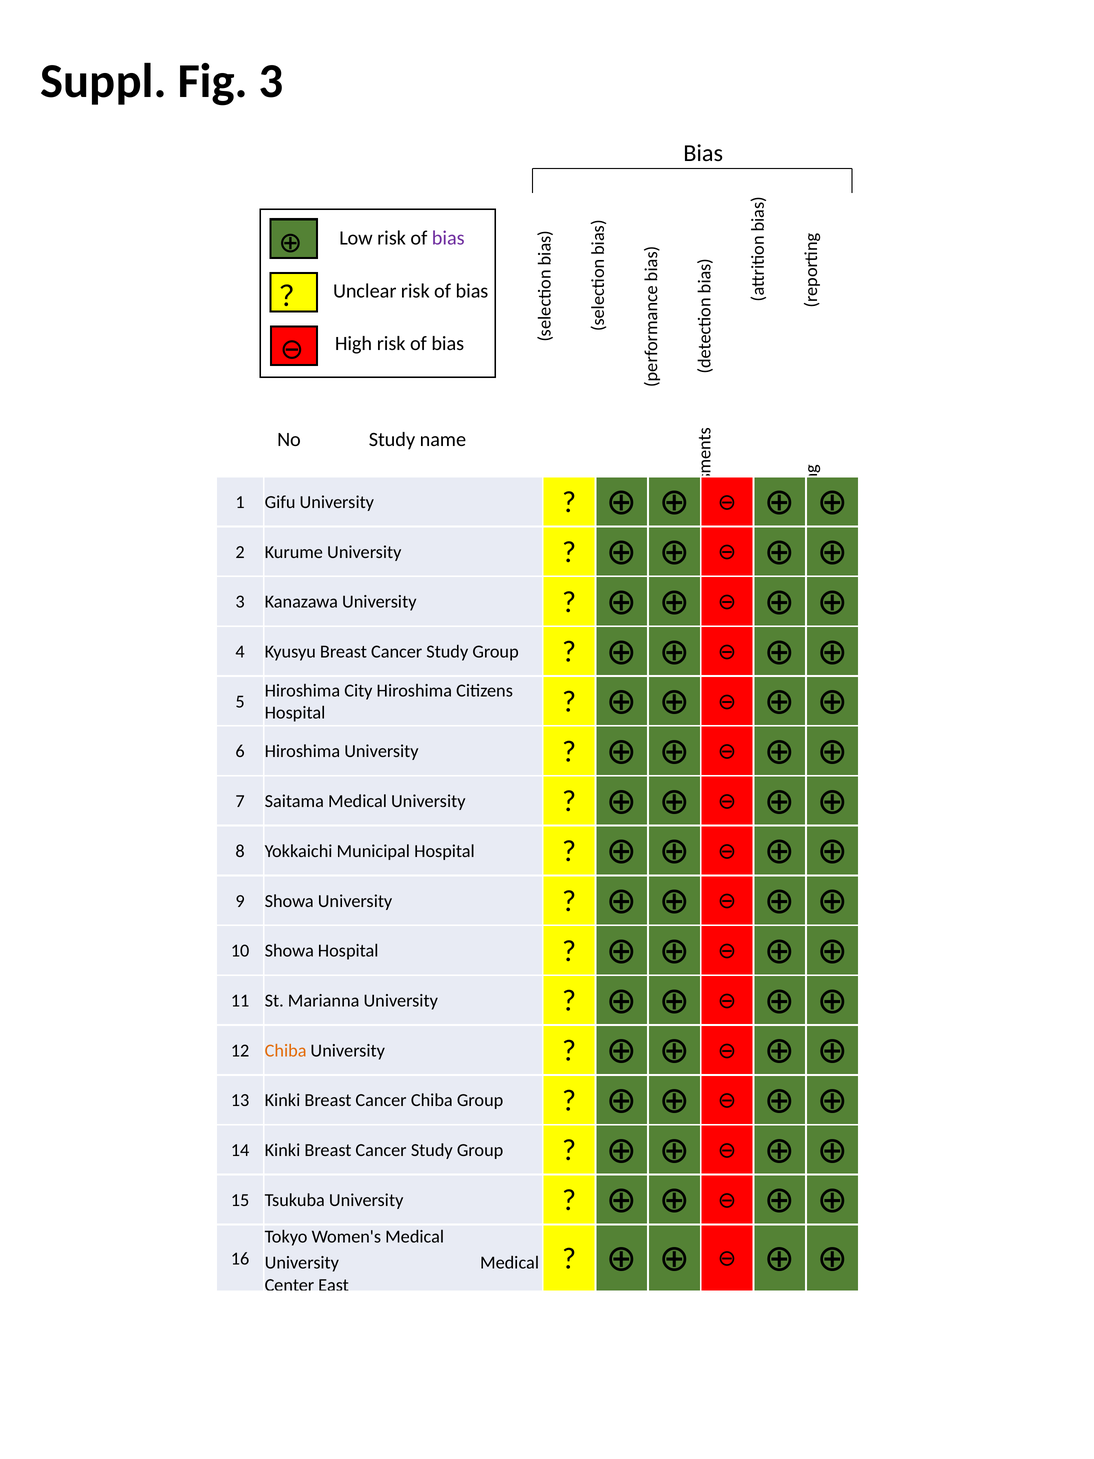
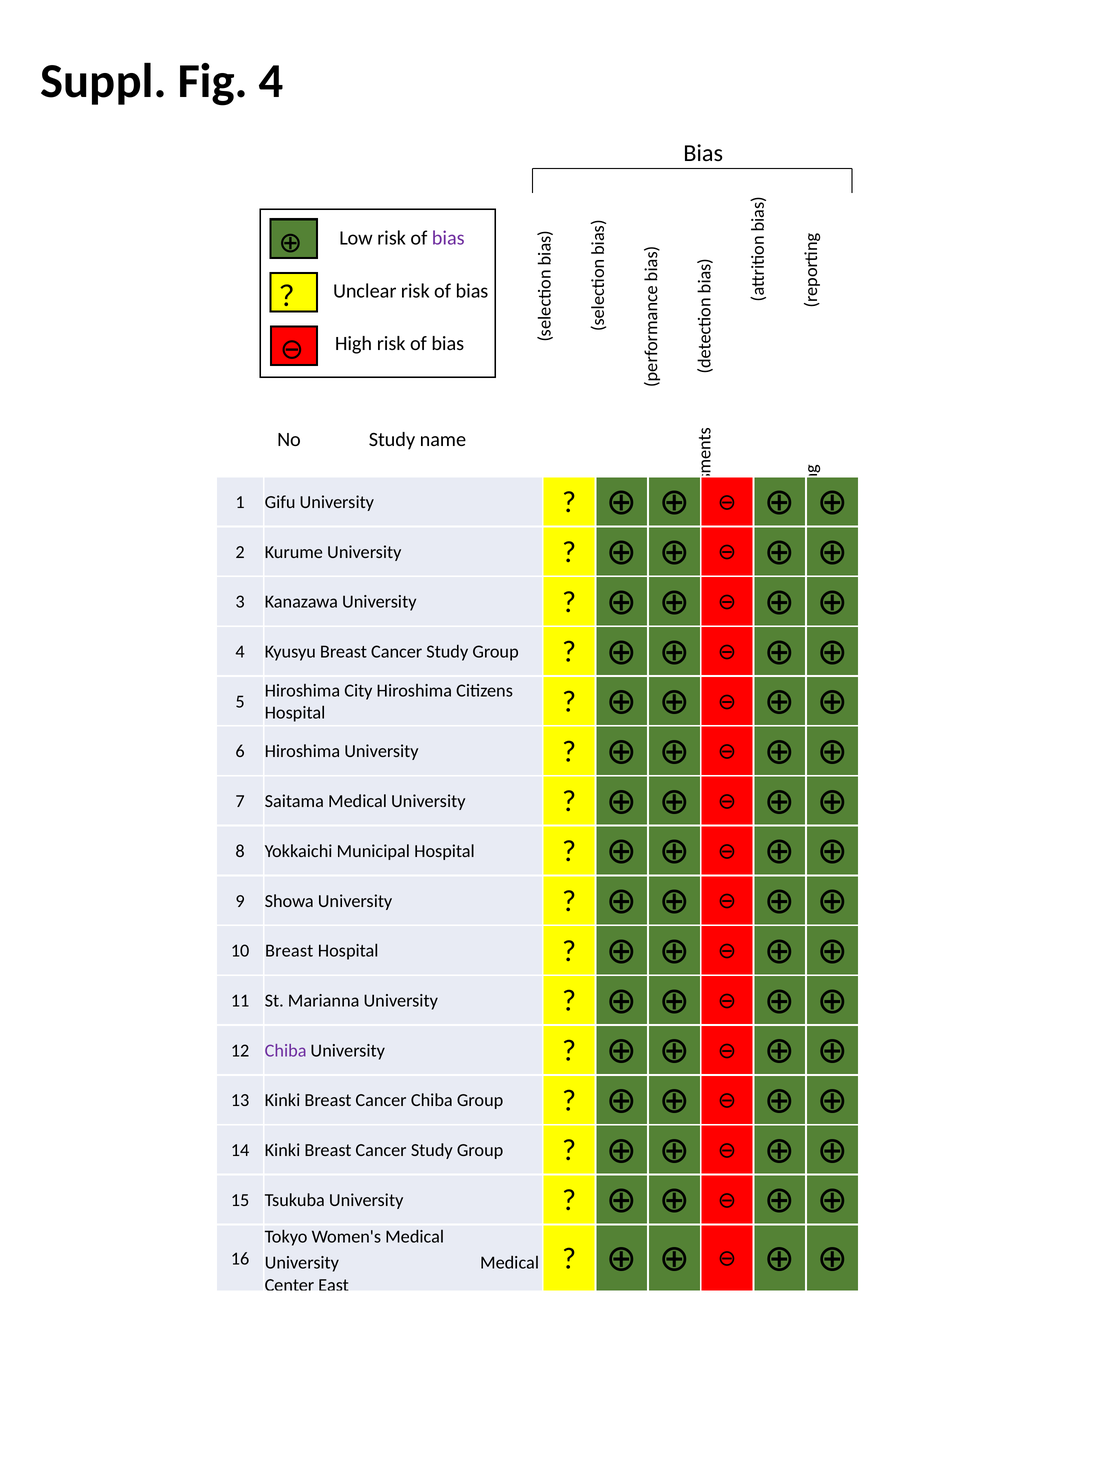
Fig 3: 3 -> 4
10 Showa: Showa -> Breast
Chiba at (286, 1050) colour: orange -> purple
